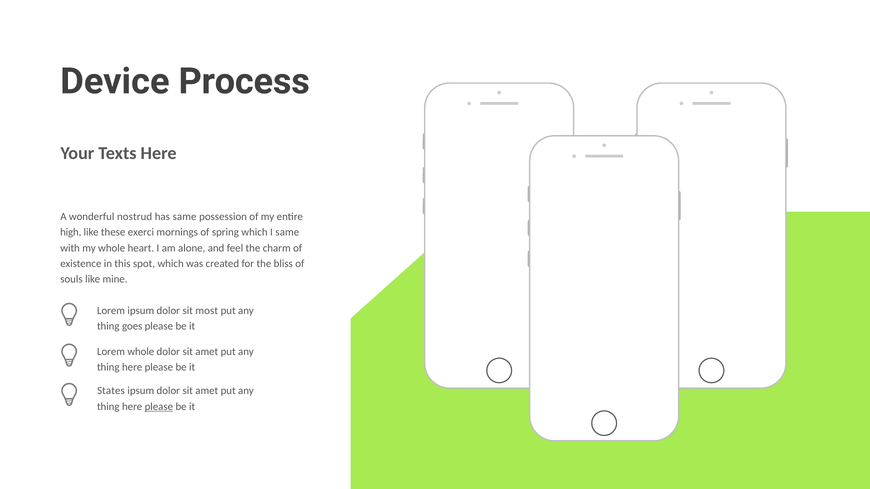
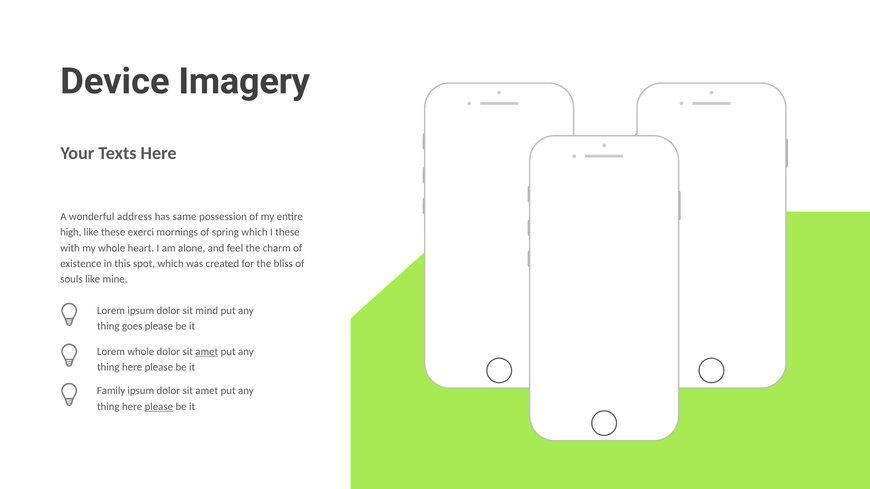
Process: Process -> Imagery
nostrud: nostrud -> address
I same: same -> these
most: most -> mind
amet at (207, 352) underline: none -> present
States: States -> Family
